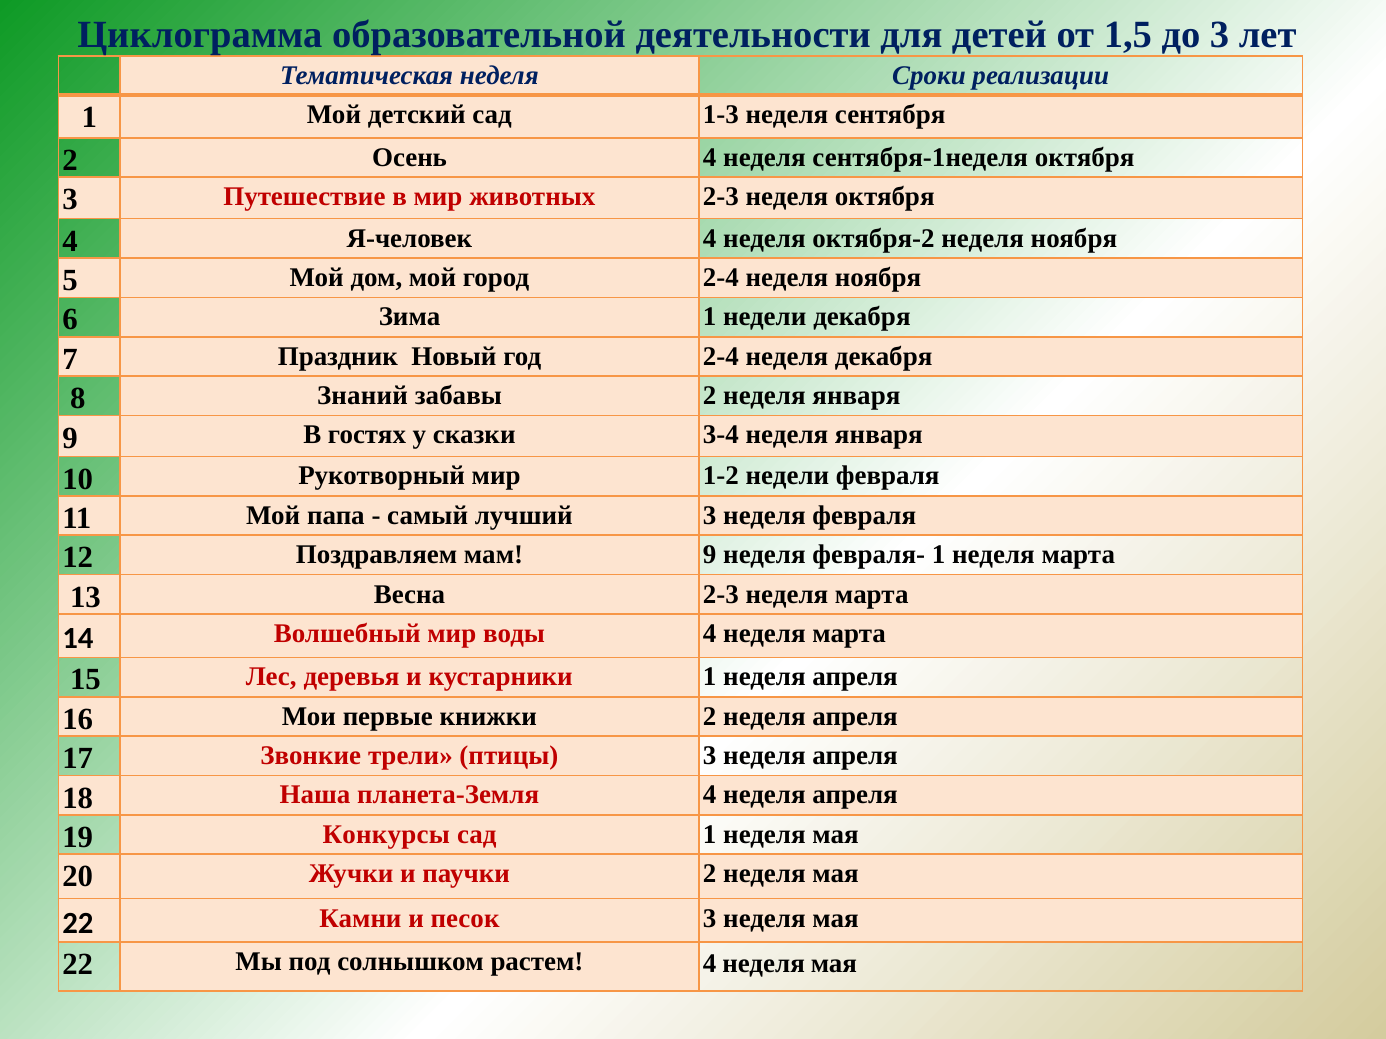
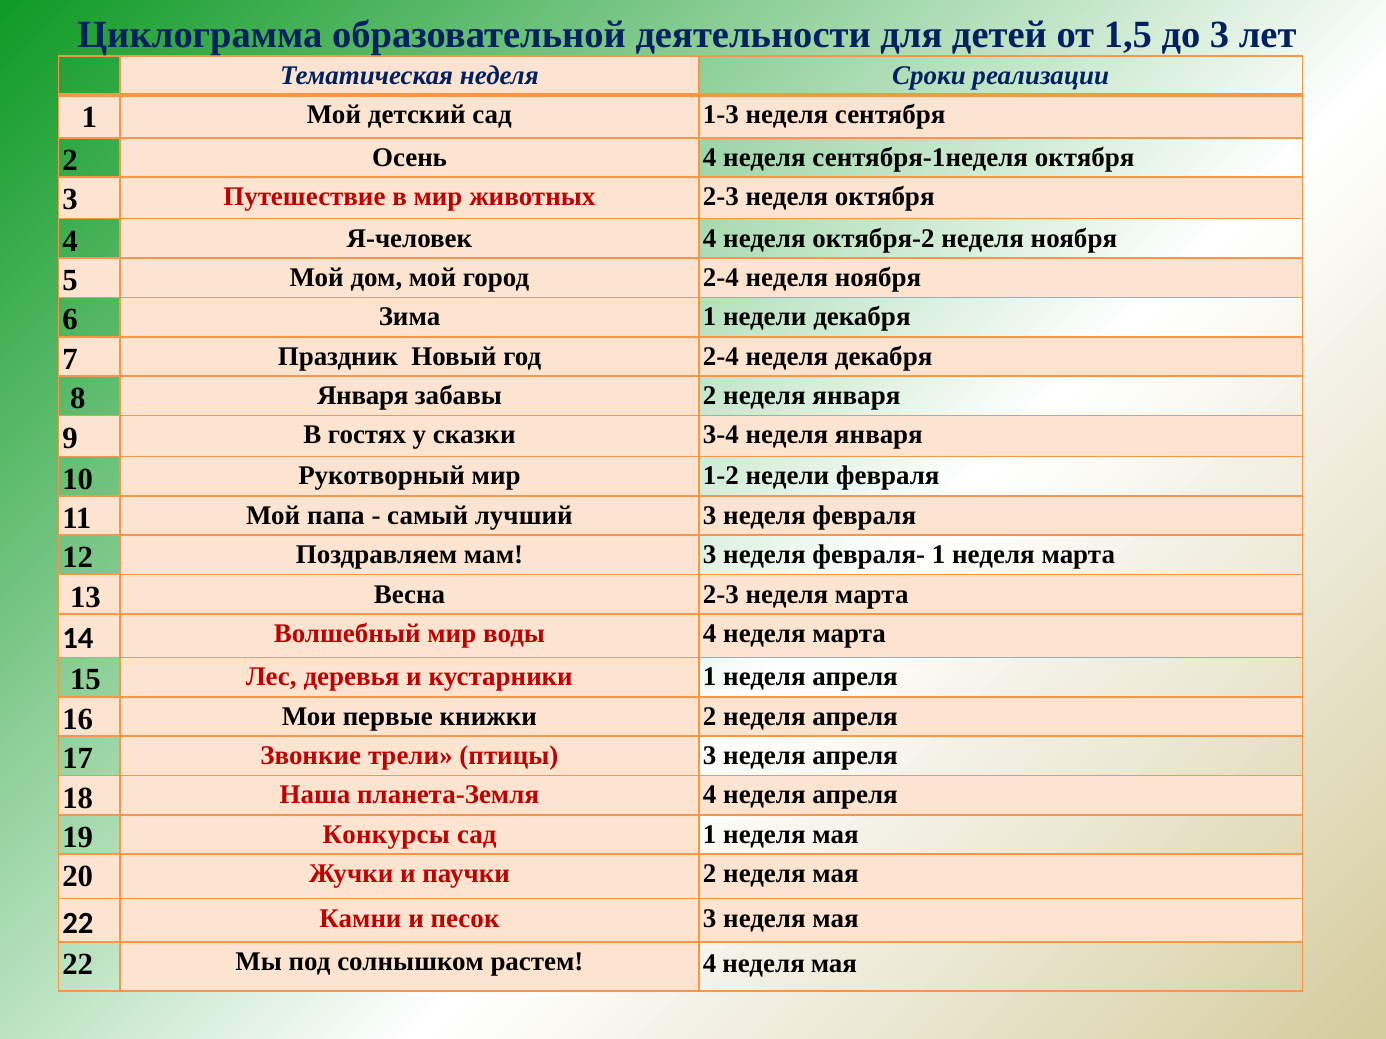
8 Знаний: Знаний -> Января
мам 9: 9 -> 3
